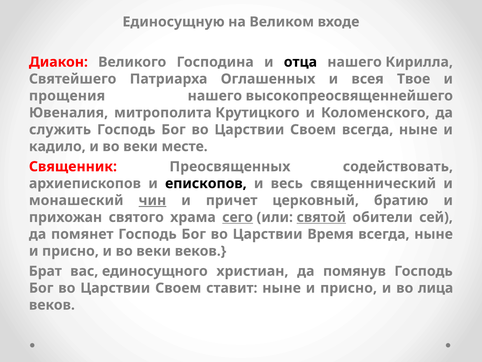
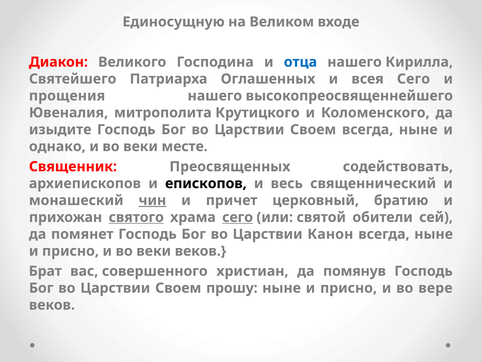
отца colour: black -> blue
всея Твое: Твое -> Сего
служить: служить -> изыдите
кадило: кадило -> однако
святого underline: none -> present
святой underline: present -> none
Время: Время -> Канон
единосущного: единосущного -> совершенного
ставит: ставит -> прошу
лица: лица -> вере
